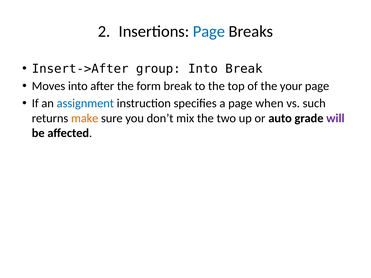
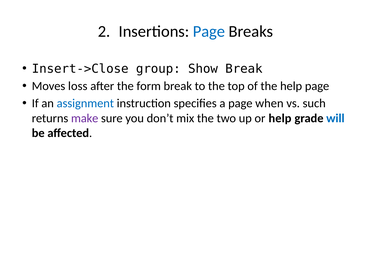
Insert->After: Insert->After -> Insert->Close
group Into: Into -> Show
Moves into: into -> loss
the your: your -> help
make colour: orange -> purple
or auto: auto -> help
will colour: purple -> blue
